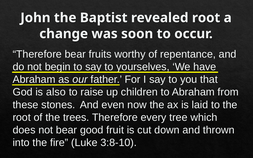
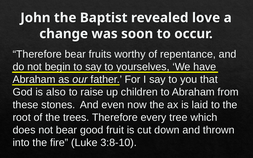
revealed root: root -> love
